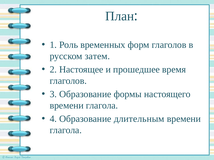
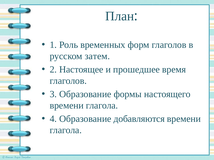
длительным: длительным -> добавляются
